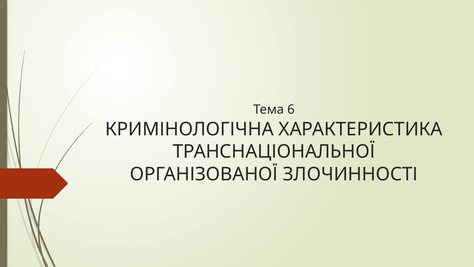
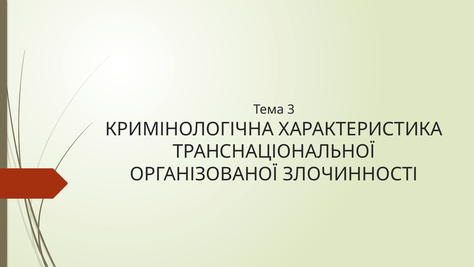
6: 6 -> 3
